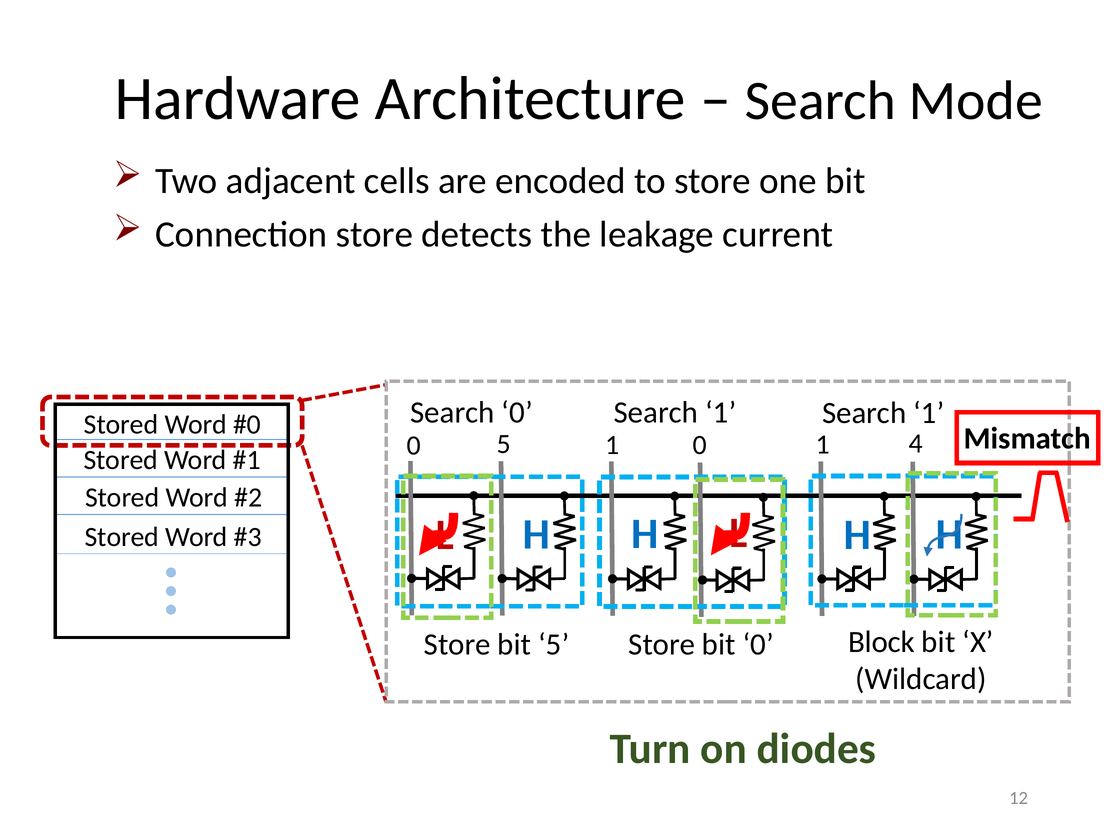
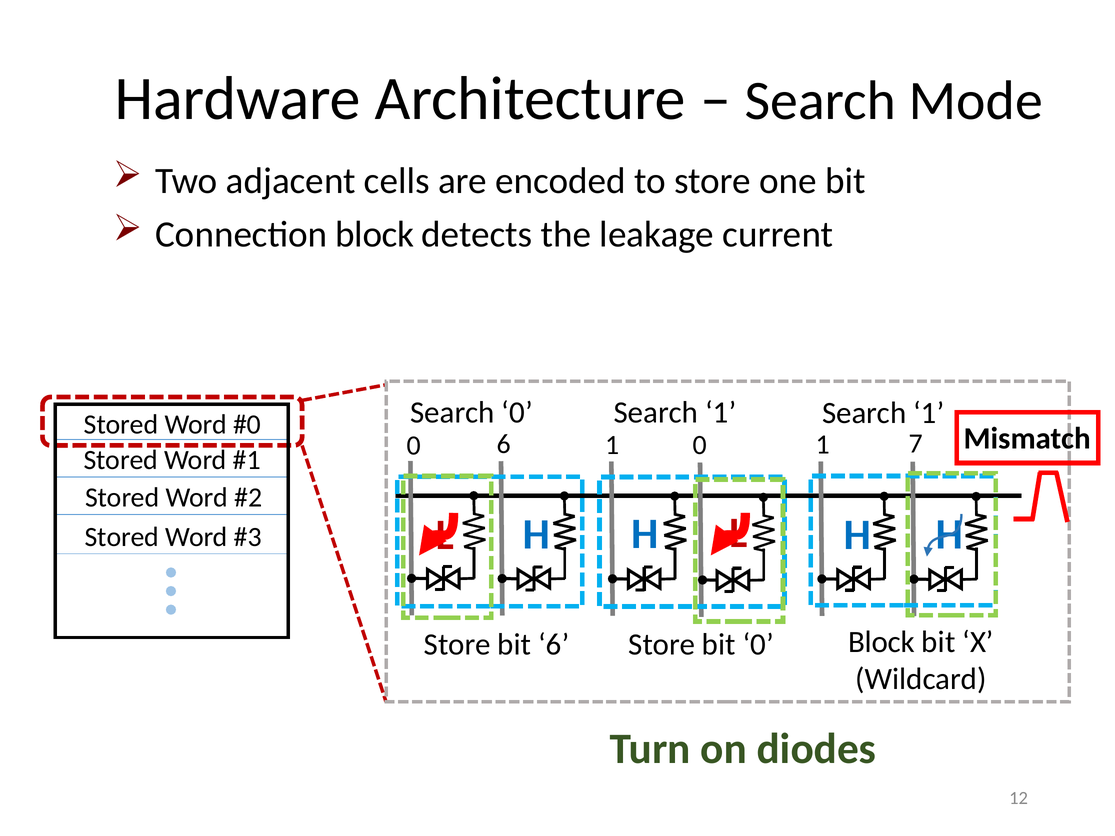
Connection store: store -> block
0 5: 5 -> 6
4: 4 -> 7
bit 5: 5 -> 6
